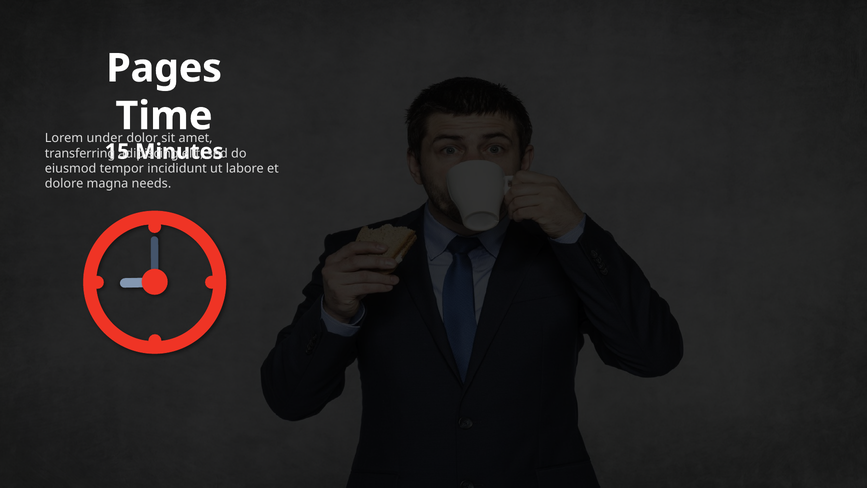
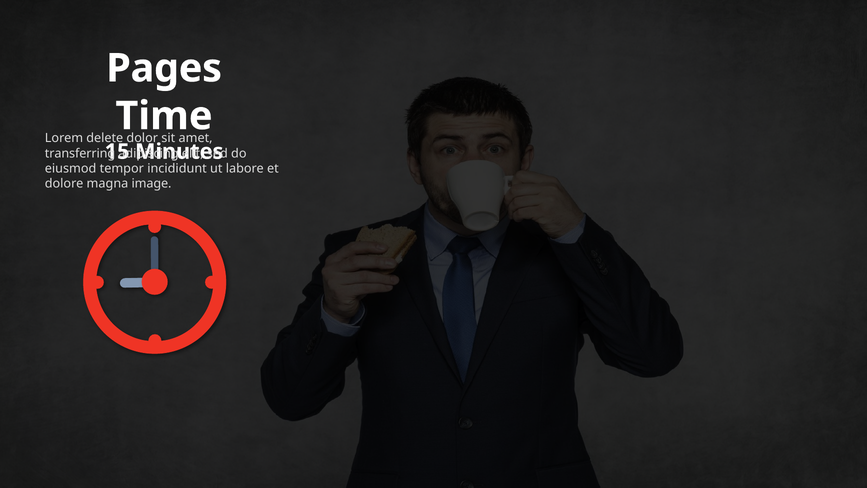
under: under -> delete
needs: needs -> image
